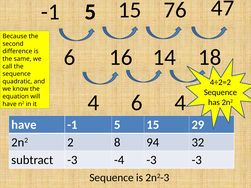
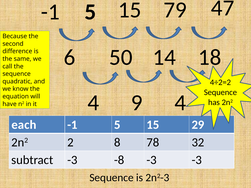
76: 76 -> 79
16: 16 -> 50
4 6: 6 -> 9
have at (24, 125): have -> each
94: 94 -> 78
-4: -4 -> -8
